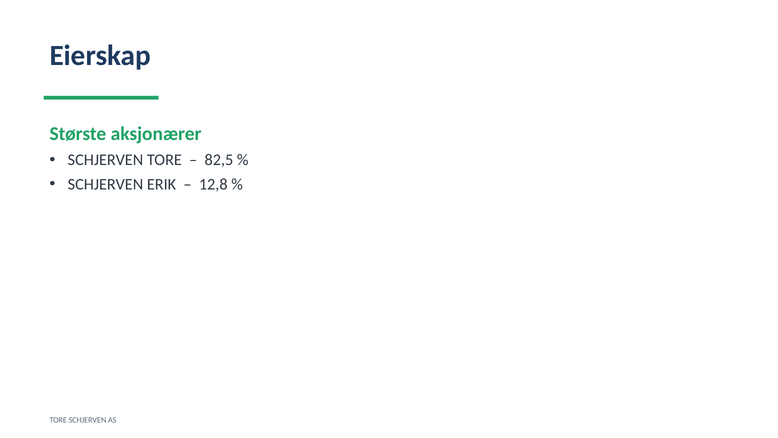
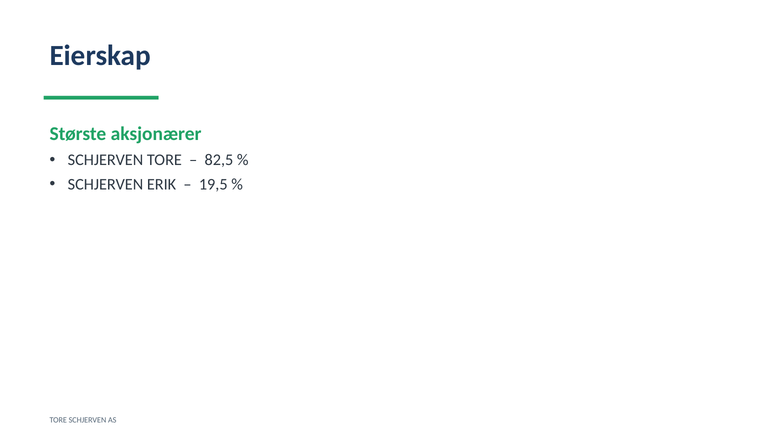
12,8: 12,8 -> 19,5
